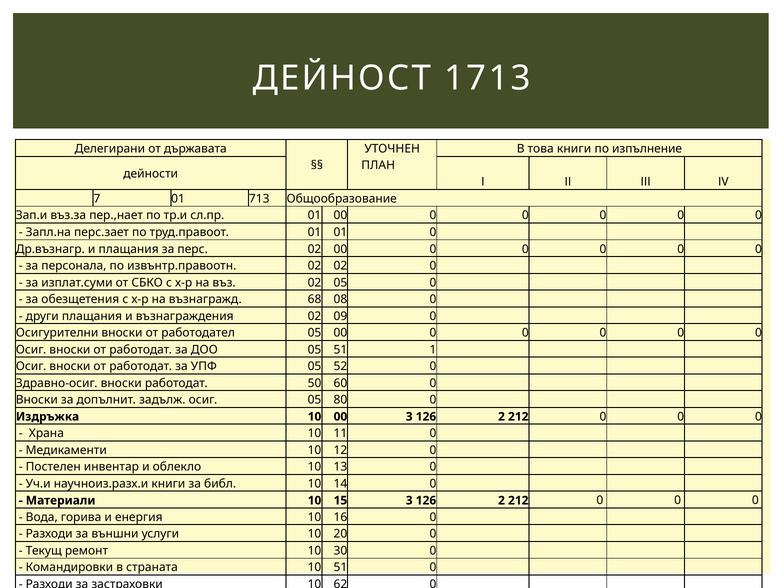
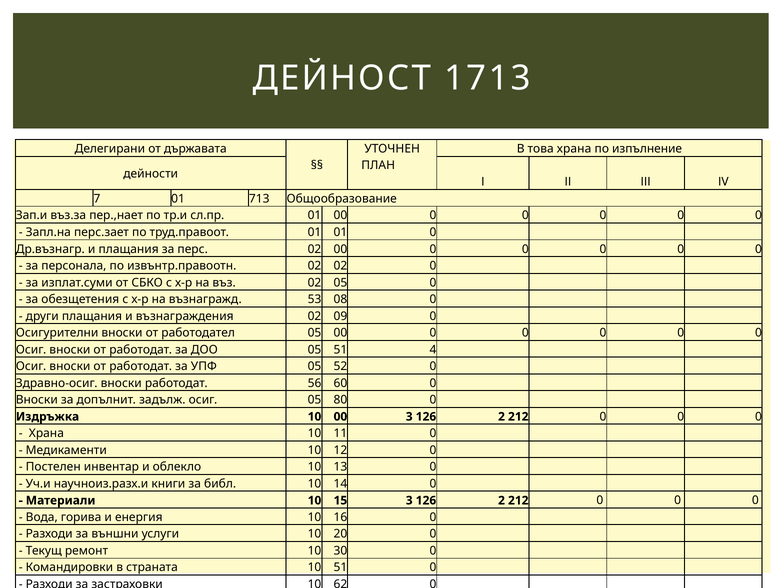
това книги: книги -> храна
68: 68 -> 53
1: 1 -> 4
50: 50 -> 56
